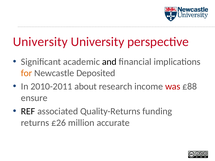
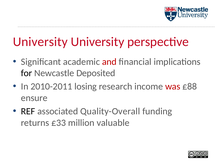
and colour: black -> red
for colour: orange -> black
about: about -> losing
Quality-Returns: Quality-Returns -> Quality-Overall
£26: £26 -> £33
accurate: accurate -> valuable
